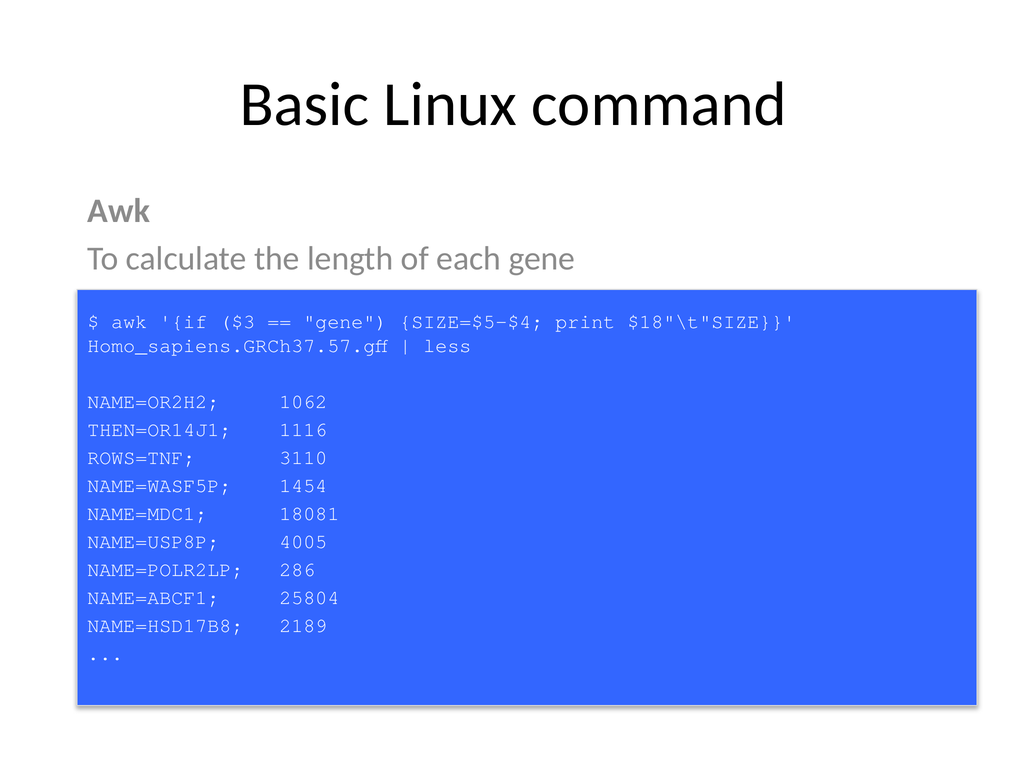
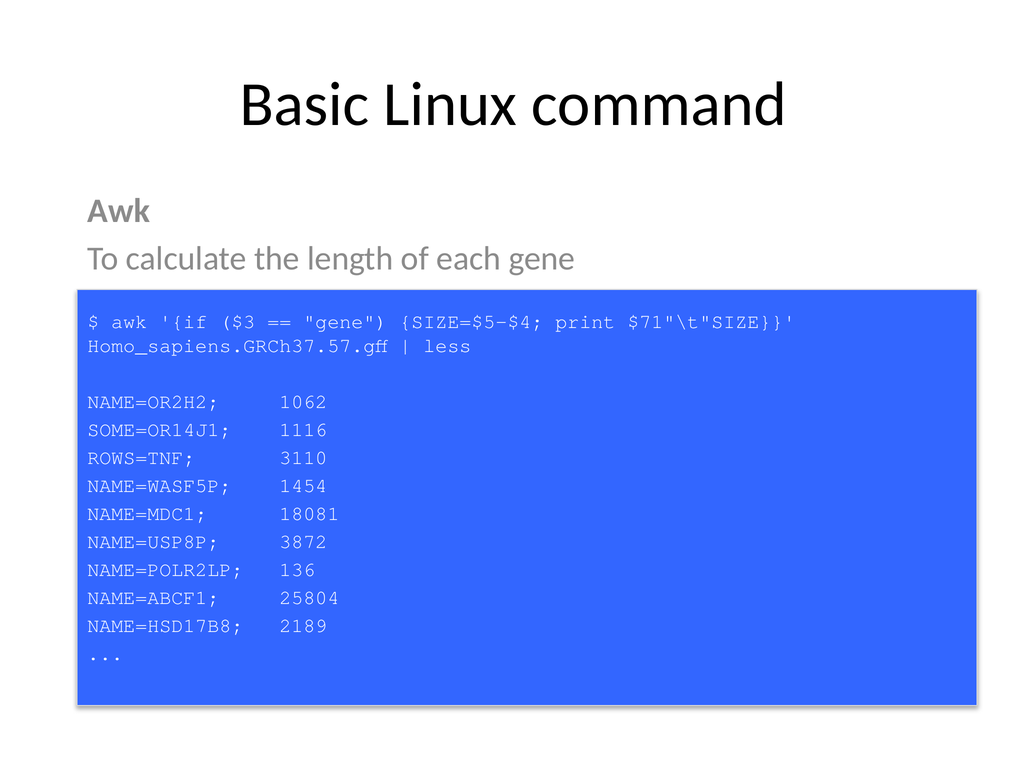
$18"\t"SIZE: $18"\t"SIZE -> $71"\t"SIZE
THEN=OR14J1: THEN=OR14J1 -> SOME=OR14J1
4005: 4005 -> 3872
286: 286 -> 136
